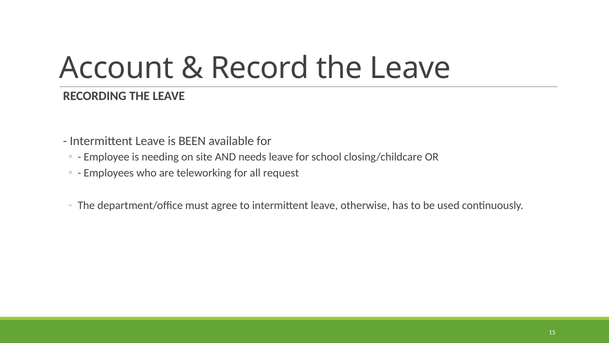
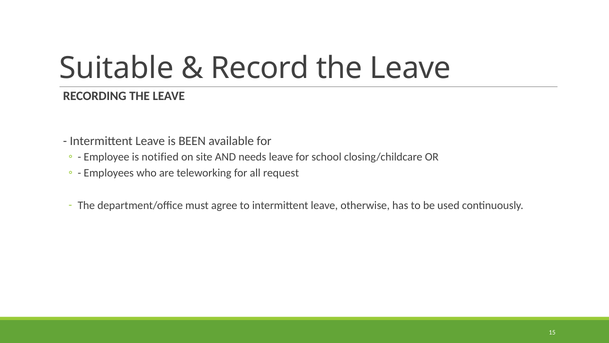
Account: Account -> Suitable
needing: needing -> notified
